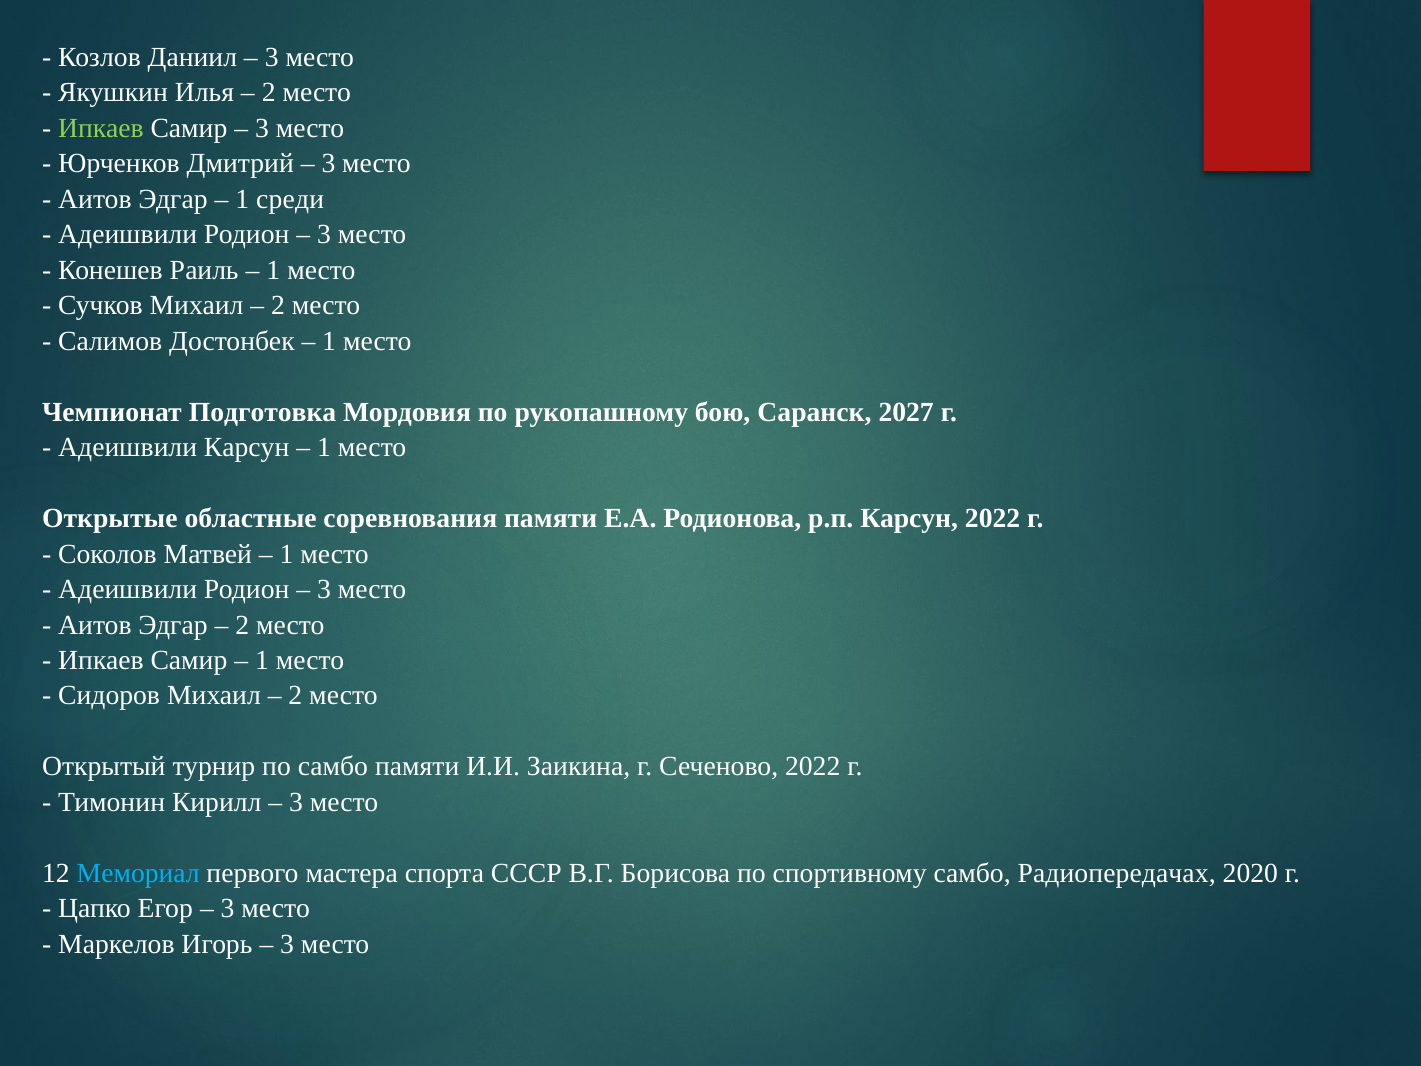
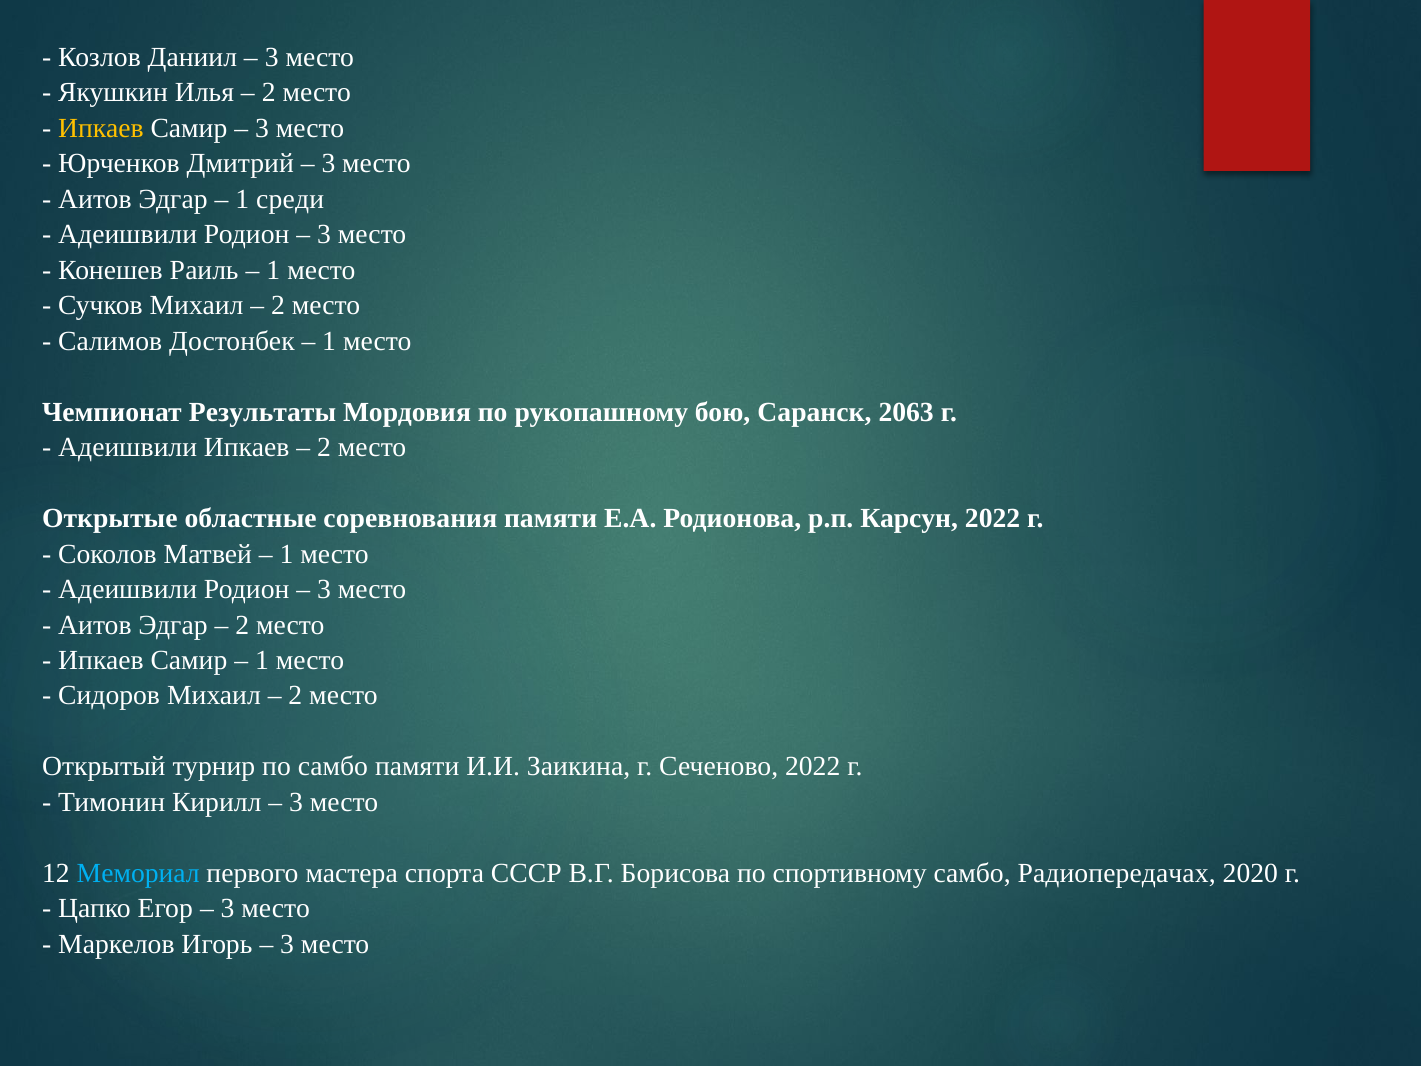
Ипкаев at (101, 128) colour: light green -> yellow
Подготовка: Подготовка -> Результаты
2027: 2027 -> 2063
Адеишвили Карсун: Карсун -> Ипкаев
1 at (324, 447): 1 -> 2
